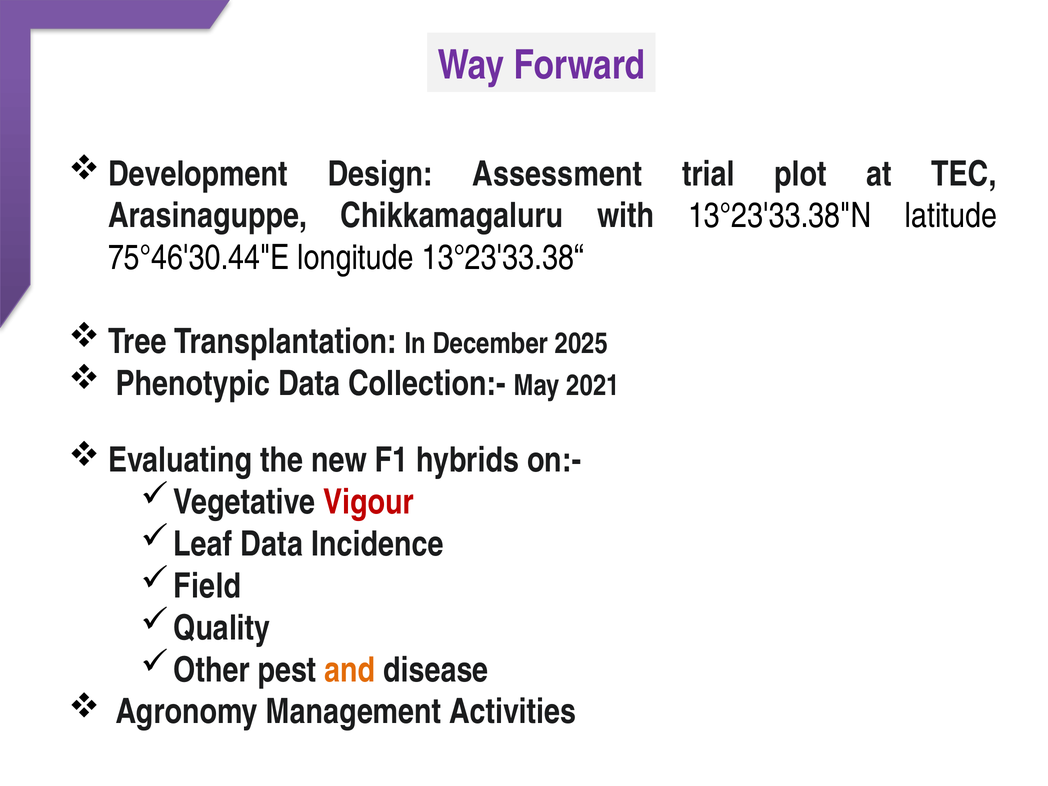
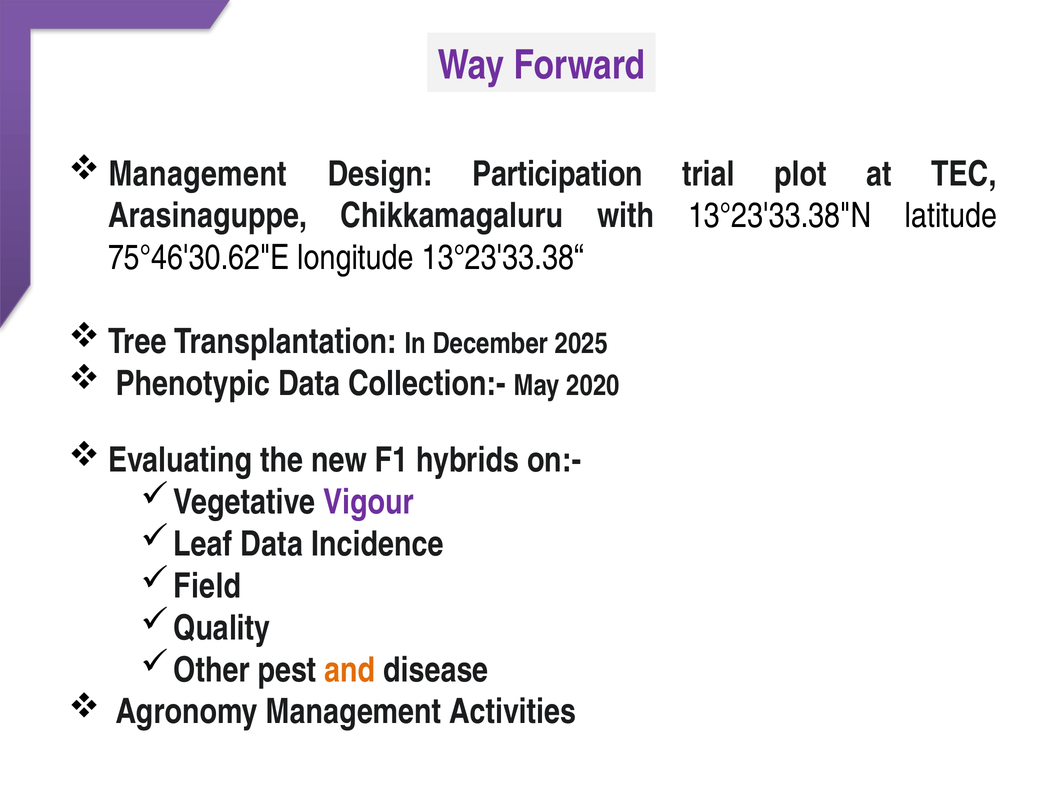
Development at (198, 174): Development -> Management
Assessment: Assessment -> Participation
75°46'30.44"E: 75°46'30.44"E -> 75°46'30.62"E
2021: 2021 -> 2020
Vigour colour: red -> purple
